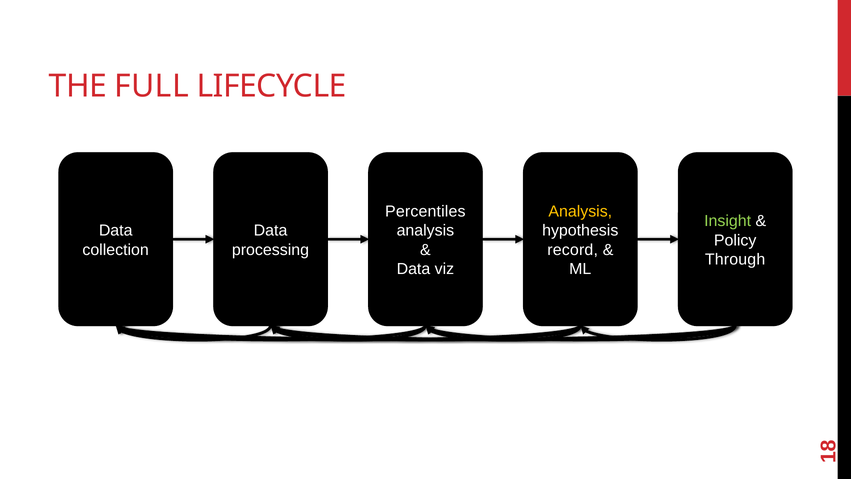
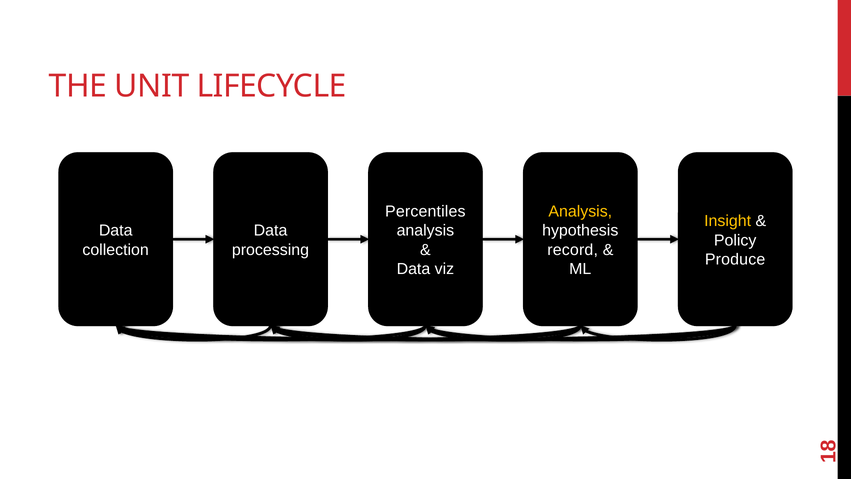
FULL: FULL -> UNIT
Insight colour: light green -> yellow
Through: Through -> Produce
